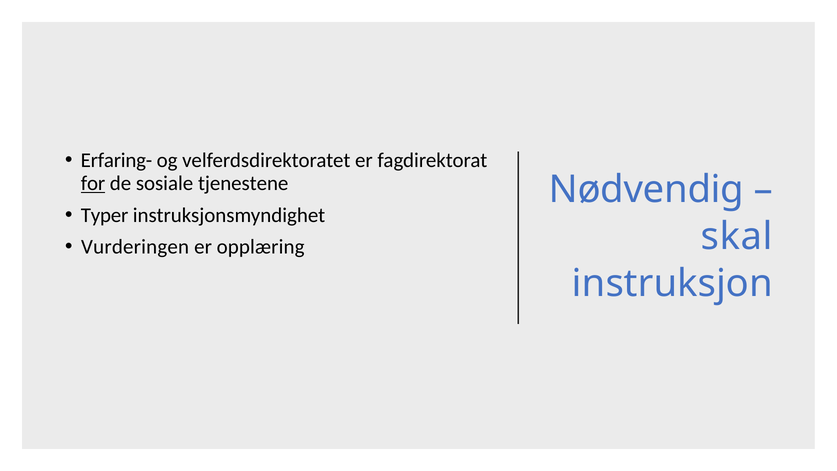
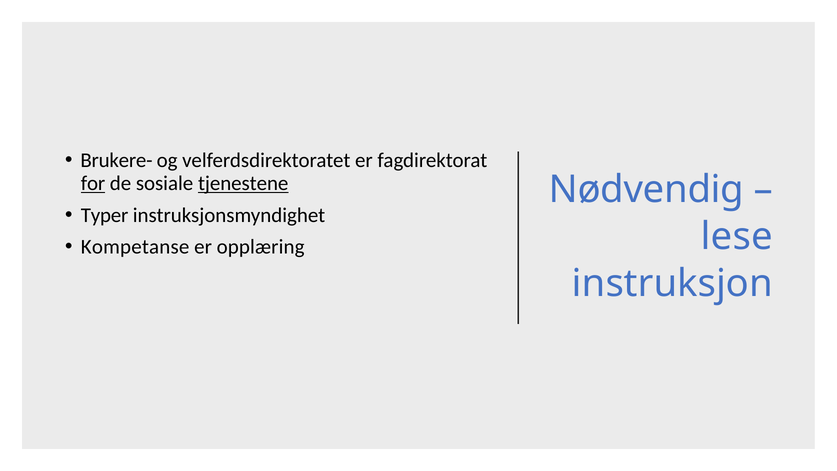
Erfaring-: Erfaring- -> Brukere-
tjenestene underline: none -> present
skal: skal -> lese
Vurderingen: Vurderingen -> Kompetanse
